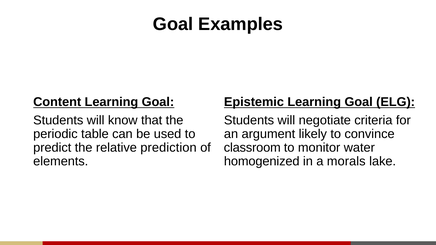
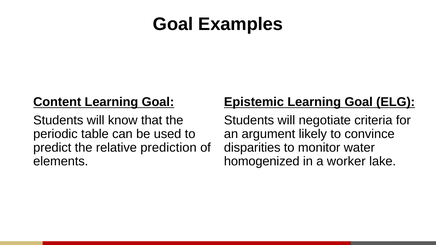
classroom: classroom -> disparities
morals: morals -> worker
